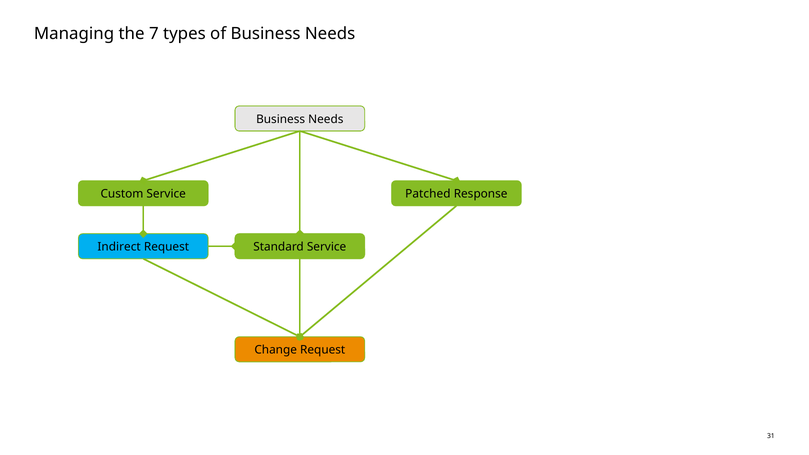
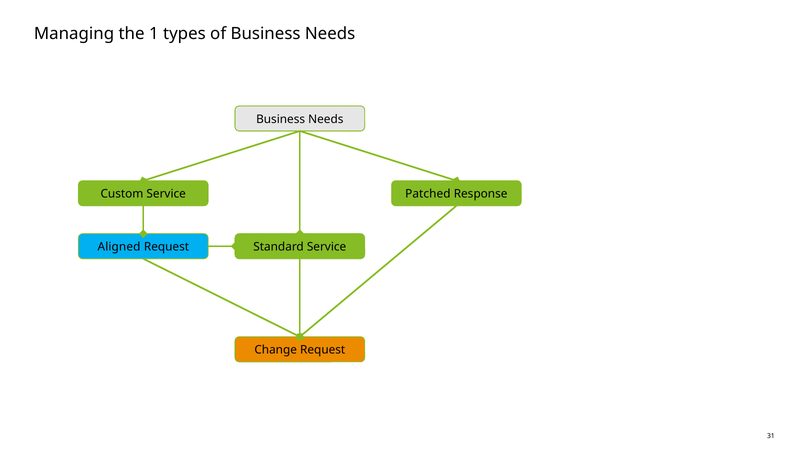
7: 7 -> 1
Indirect: Indirect -> Aligned
